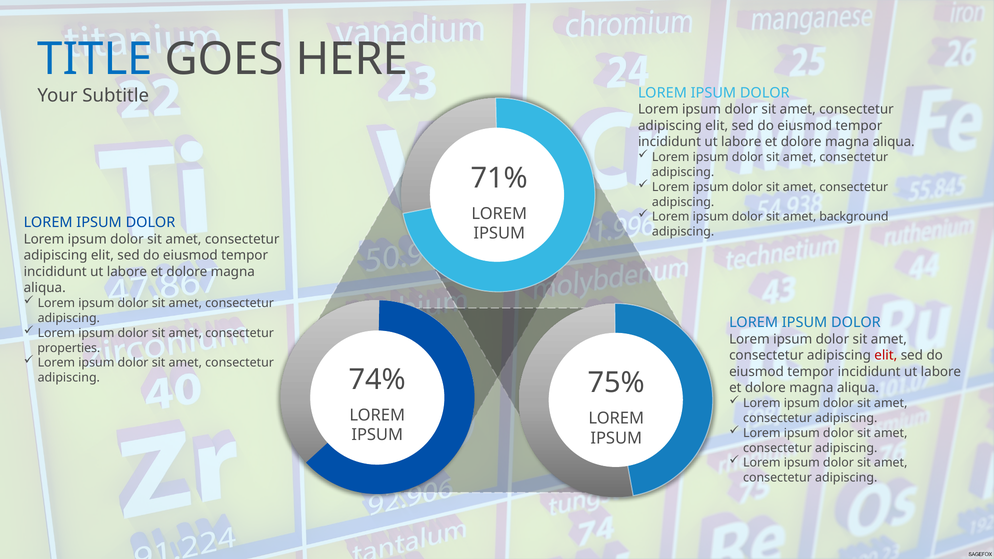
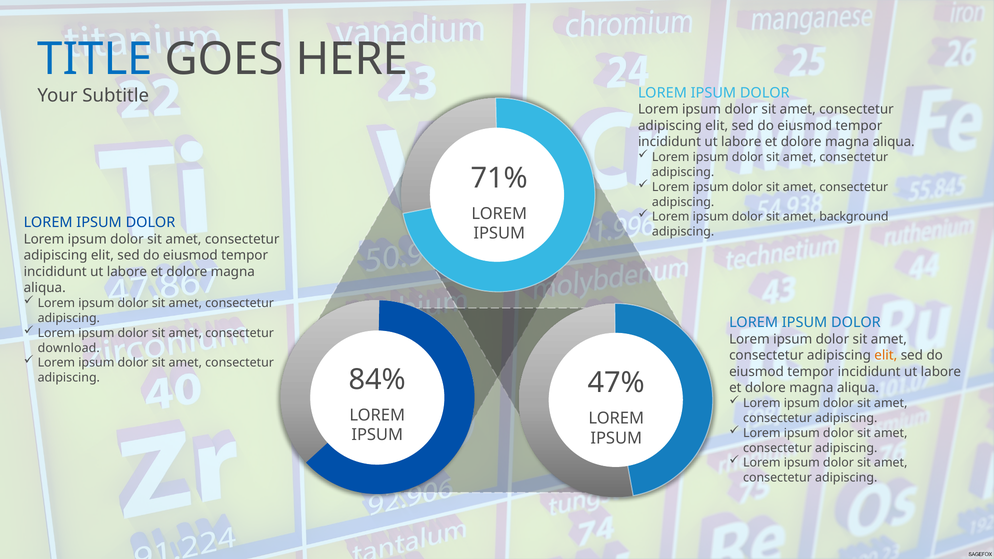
properties: properties -> download
elit at (886, 356) colour: red -> orange
74%: 74% -> 84%
75%: 75% -> 47%
